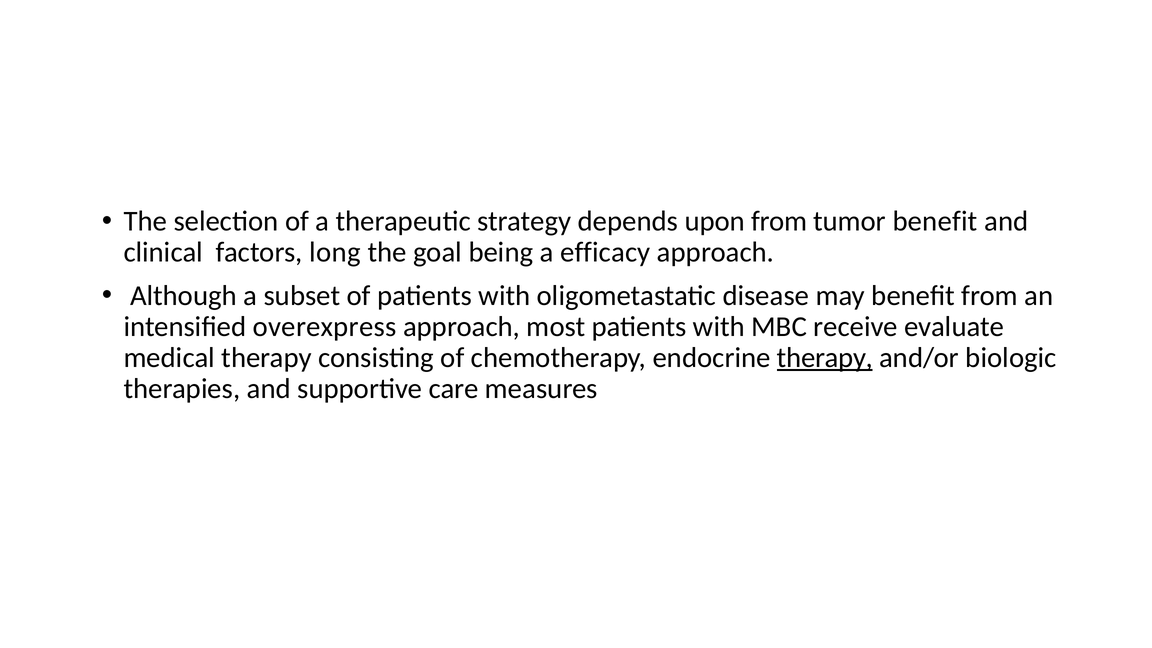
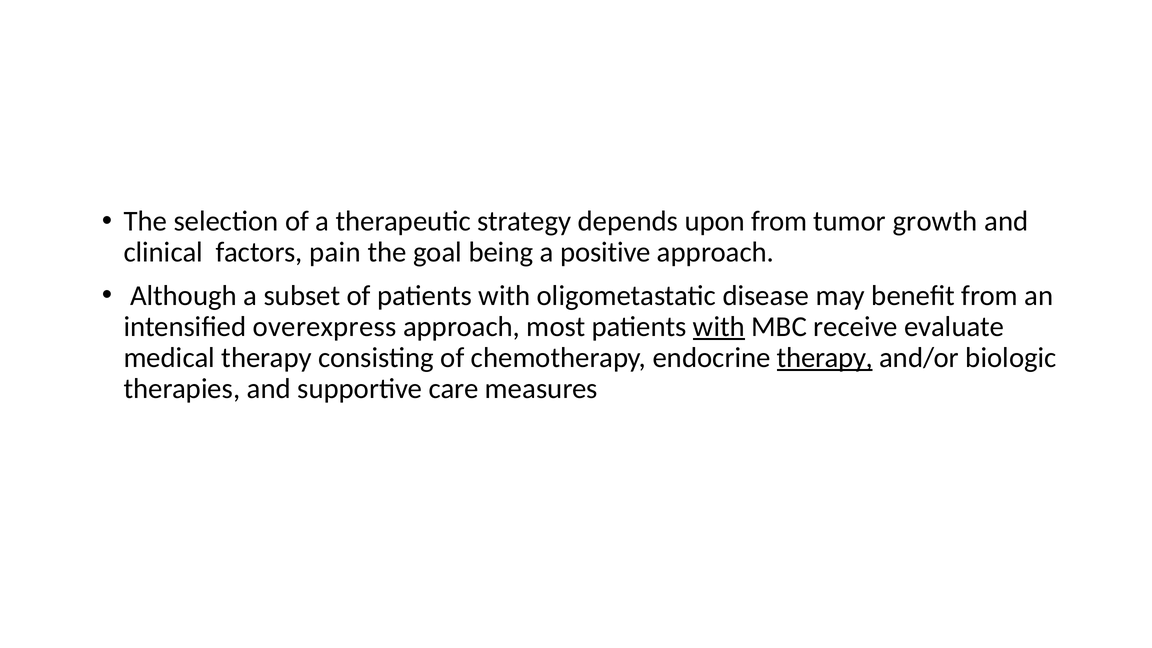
tumor benefit: benefit -> growth
long: long -> pain
efficacy: efficacy -> positive
with at (719, 327) underline: none -> present
